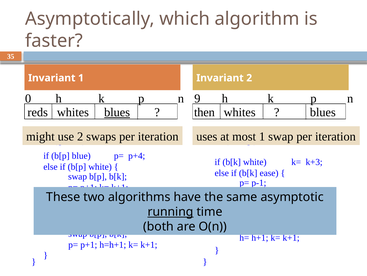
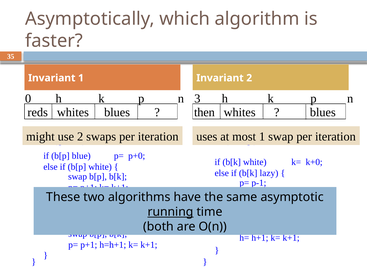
9: 9 -> 3
blues at (117, 112) underline: present -> none
p+4: p+4 -> p+0
k+3: k+3 -> k+0
ease: ease -> lazy
